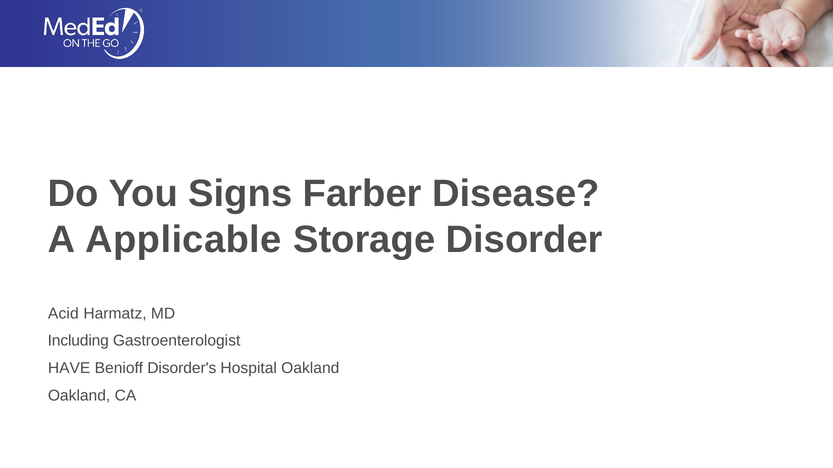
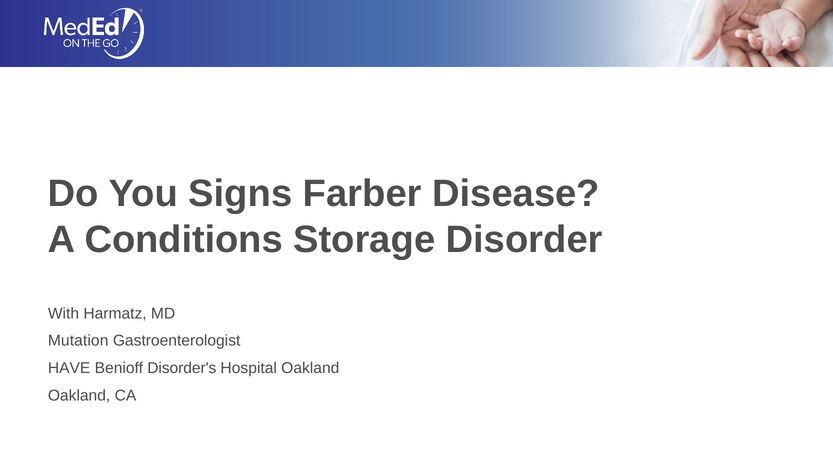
Applicable: Applicable -> Conditions
Acid: Acid -> With
Including: Including -> Mutation
